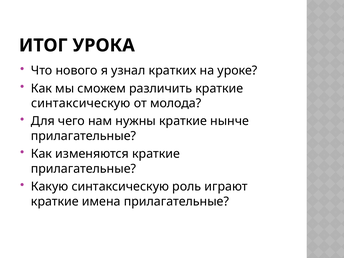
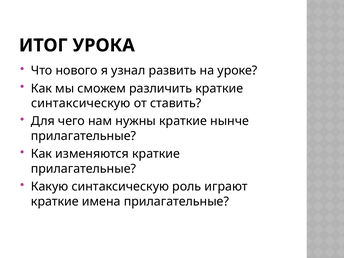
кратких: кратких -> развить
молода: молода -> ставить
